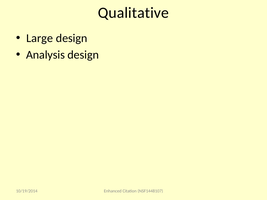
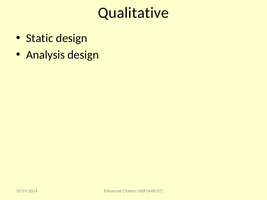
Large: Large -> Static
